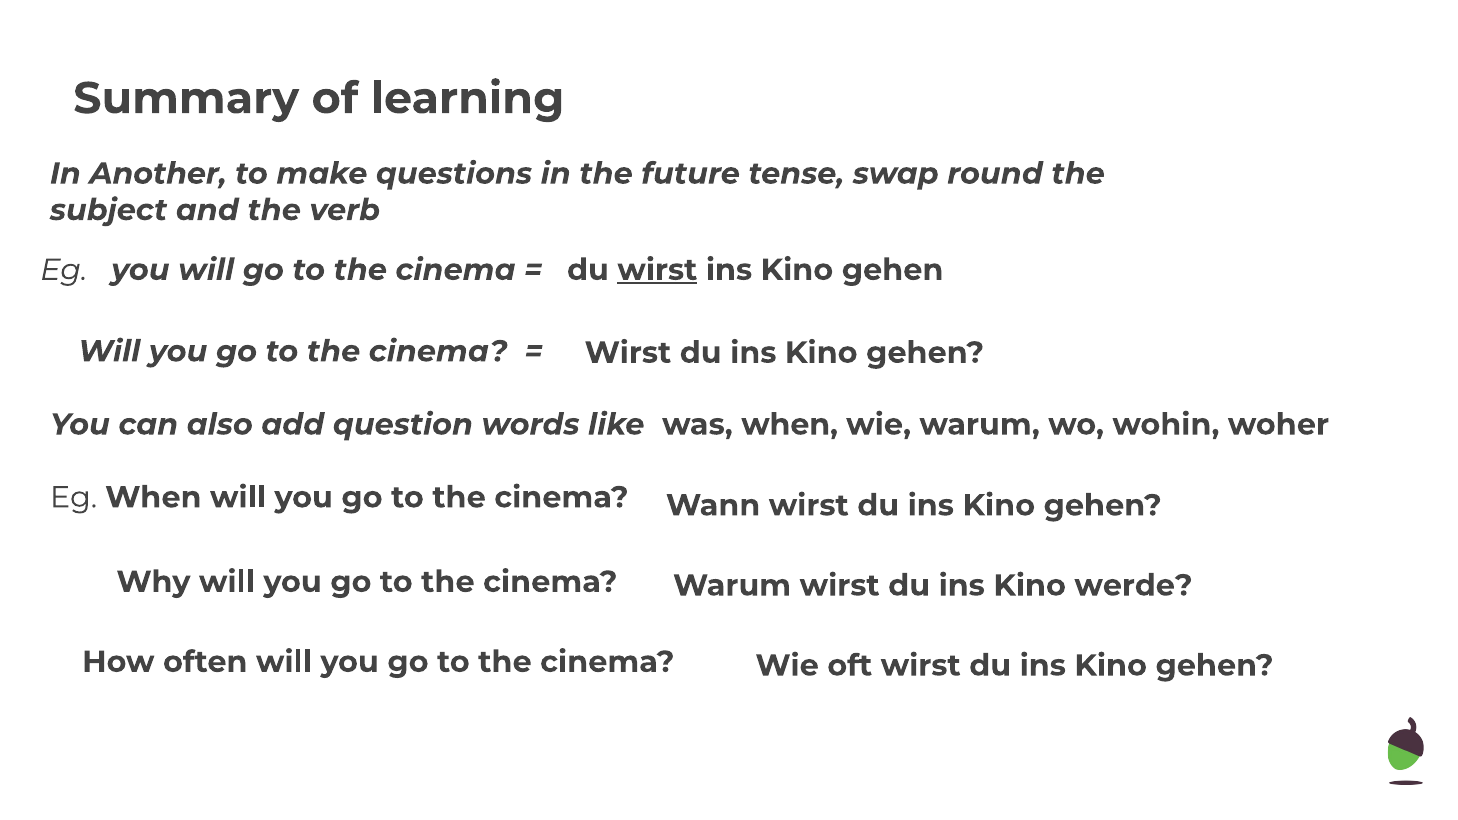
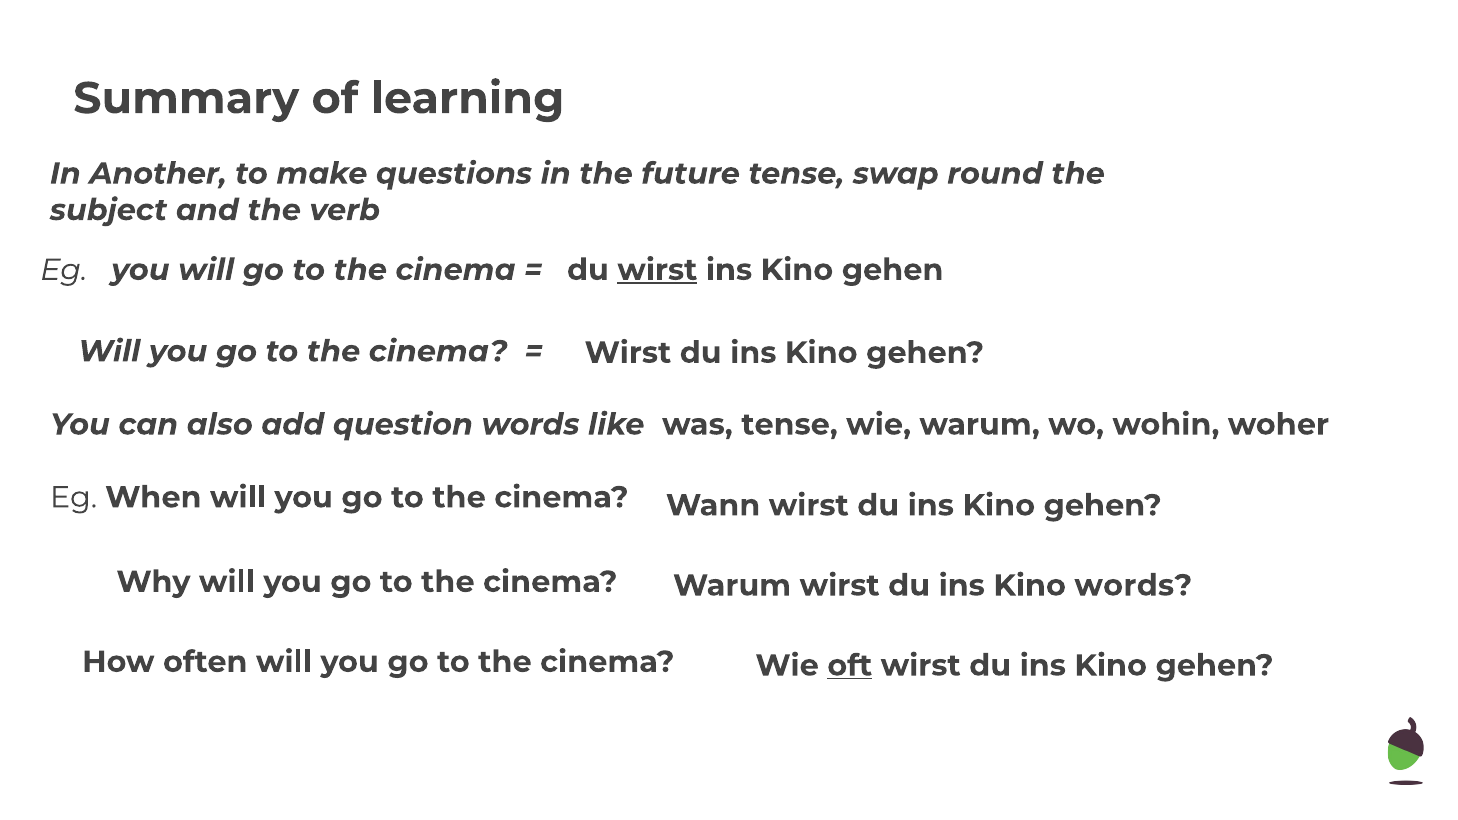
was when: when -> tense
Kino werde: werde -> words
oft underline: none -> present
